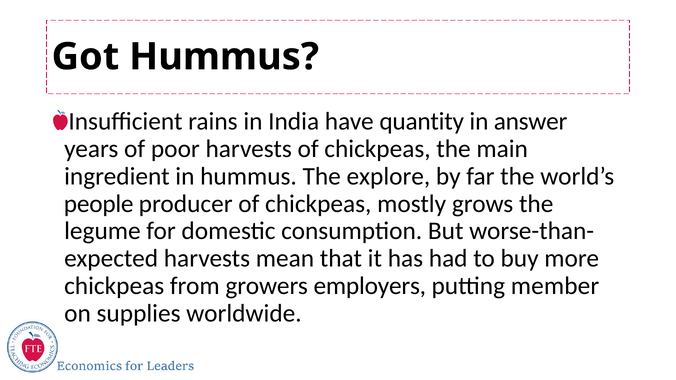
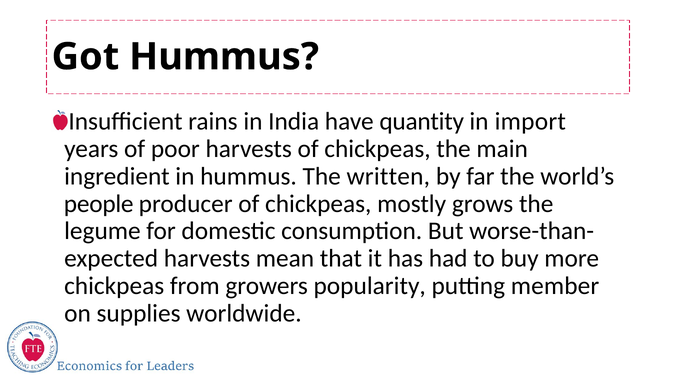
answer: answer -> import
explore: explore -> written
employers: employers -> popularity
